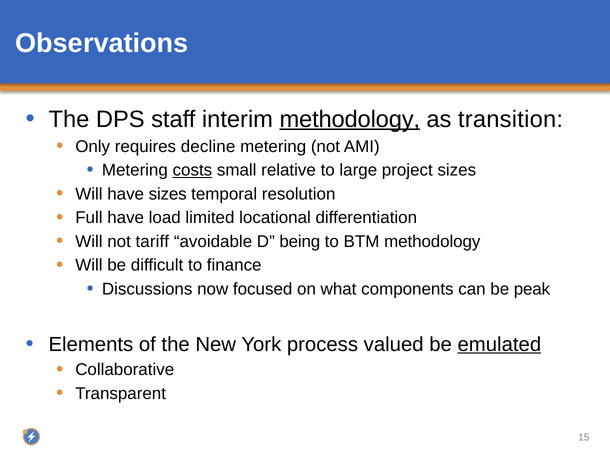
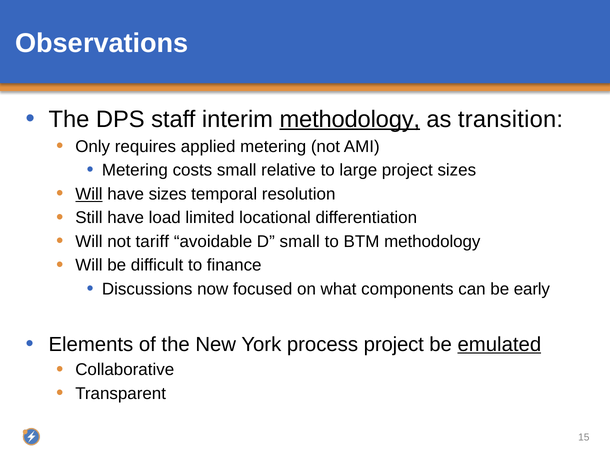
decline: decline -> applied
costs underline: present -> none
Will at (89, 194) underline: none -> present
Full: Full -> Still
D being: being -> small
peak: peak -> early
process valued: valued -> project
